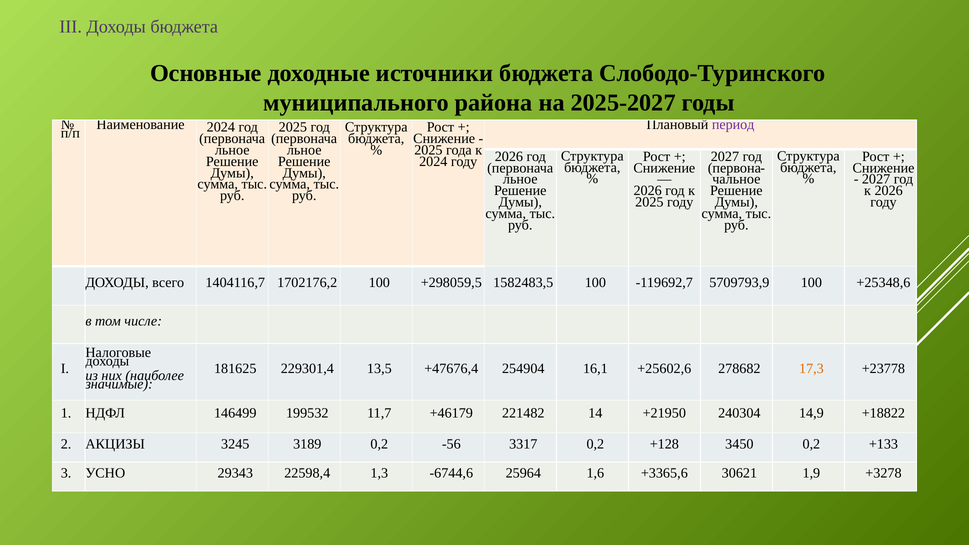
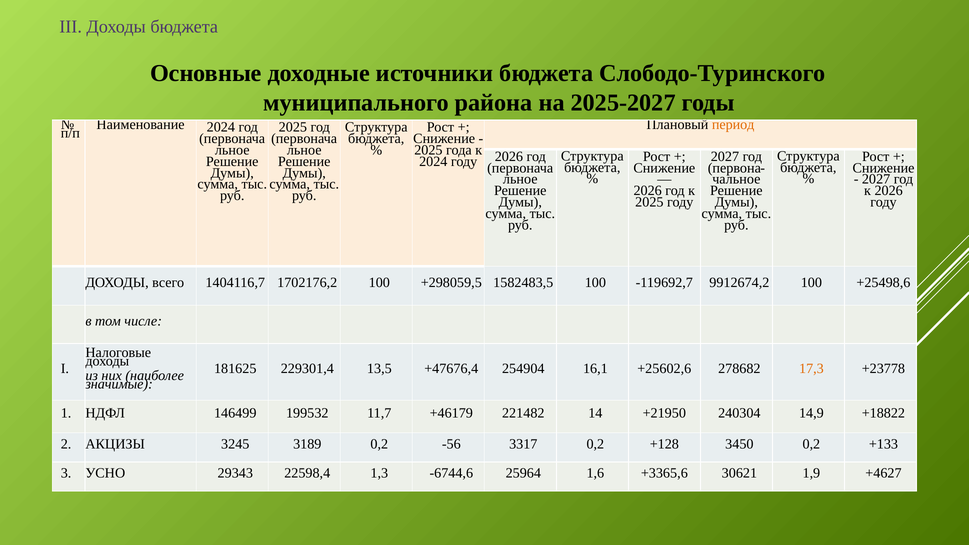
период colour: purple -> orange
5709793,9: 5709793,9 -> 9912674,2
+25348,6: +25348,6 -> +25498,6
+3278: +3278 -> +4627
